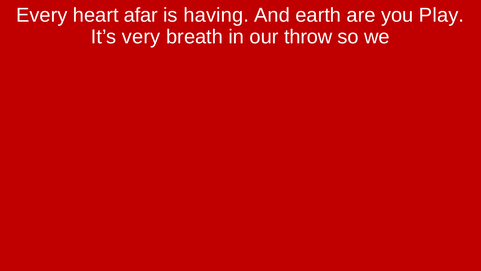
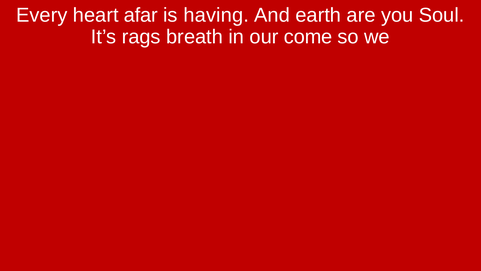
Play: Play -> Soul
very: very -> rags
throw: throw -> come
